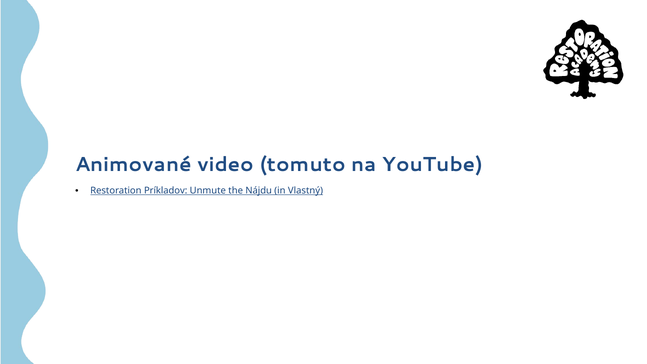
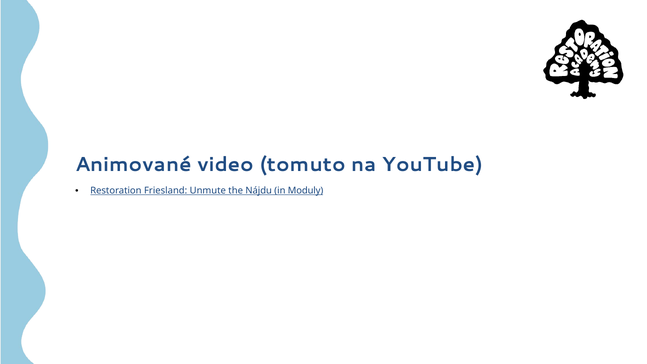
Príkladov: Príkladov -> Friesland
Vlastný: Vlastný -> Moduly
